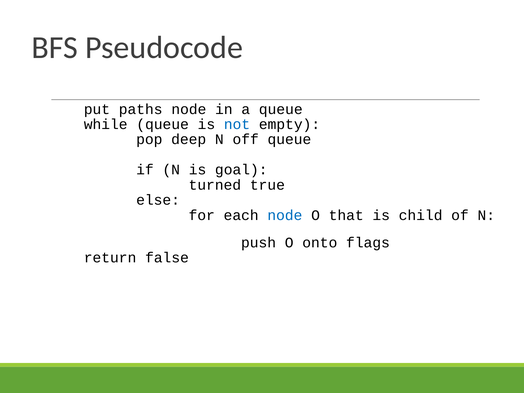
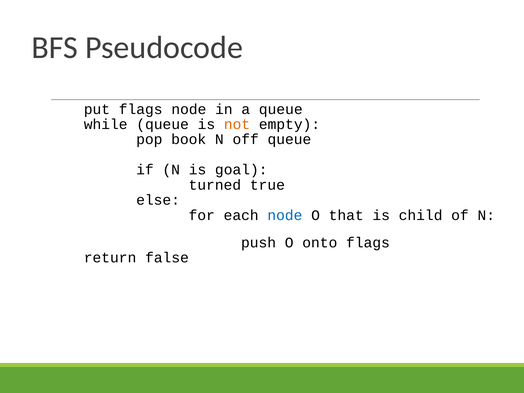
put paths: paths -> flags
not at (237, 124) colour: blue -> orange
deep: deep -> book
